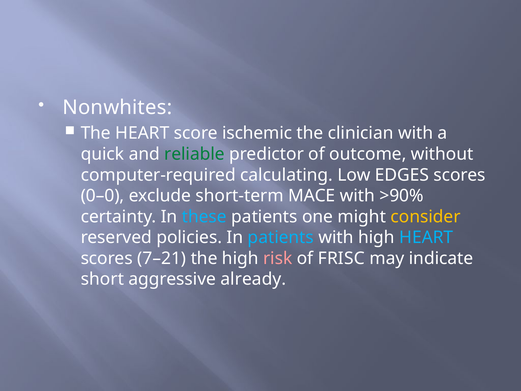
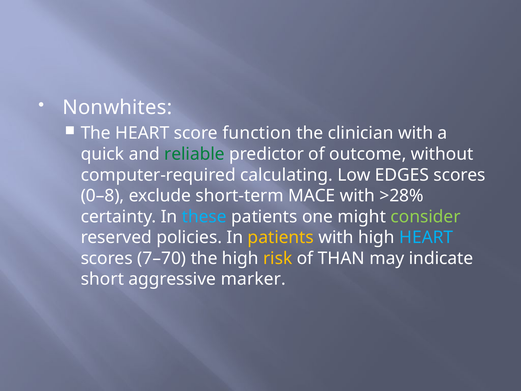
ischemic: ischemic -> function
0–0: 0–0 -> 0–8
>90%: >90% -> >28%
consider colour: yellow -> light green
patients at (281, 237) colour: light blue -> yellow
7–21: 7–21 -> 7–70
risk colour: pink -> yellow
FRISC: FRISC -> THAN
already: already -> marker
